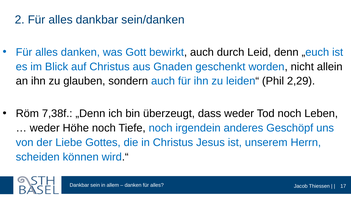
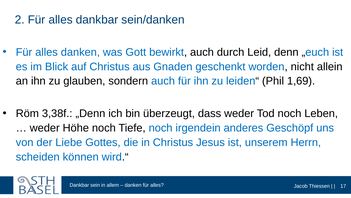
2,29: 2,29 -> 1,69
7,38f: 7,38f -> 3,38f
